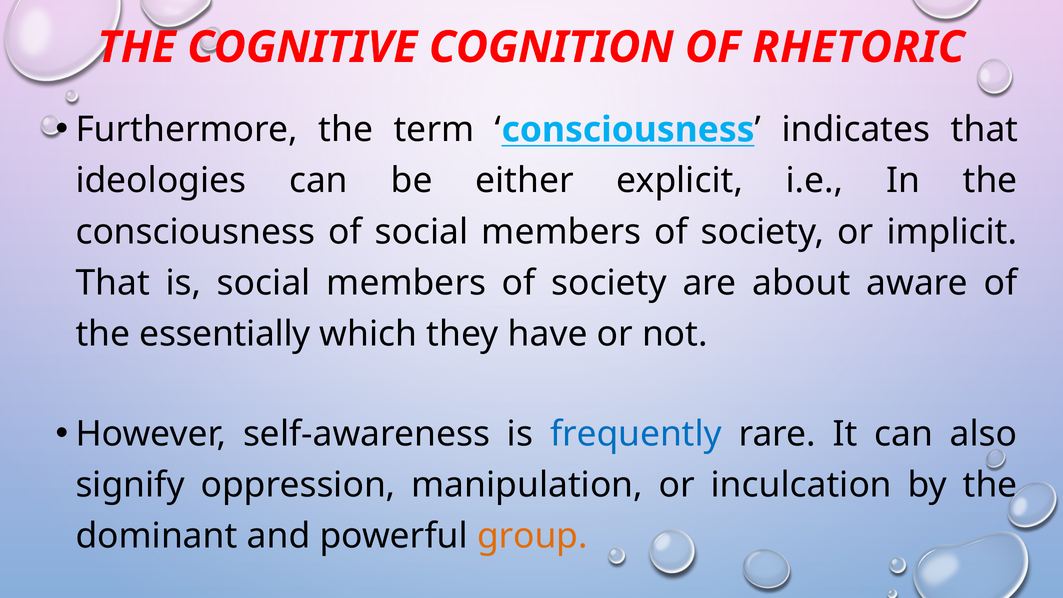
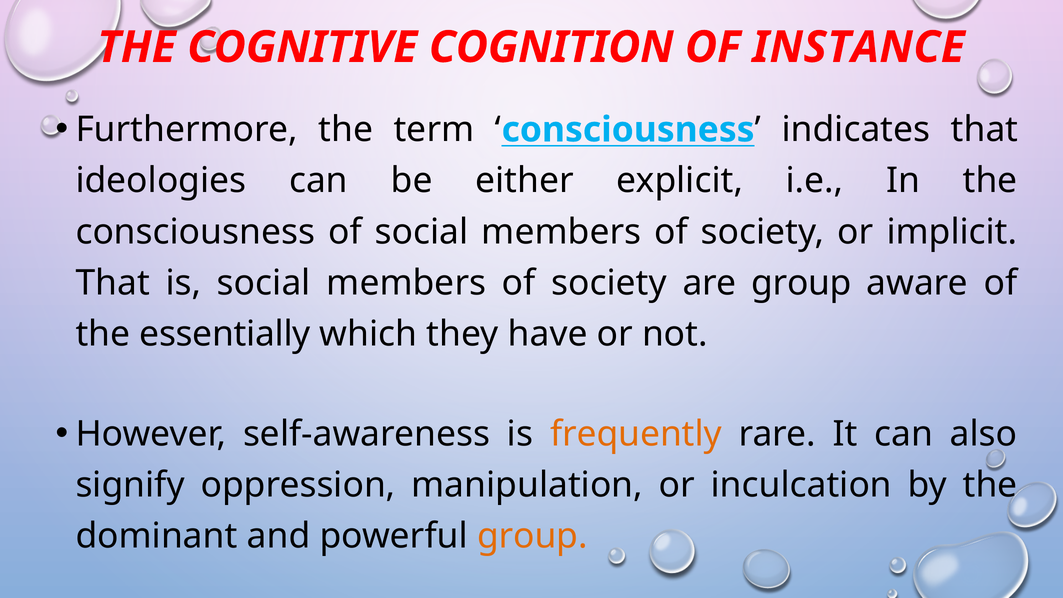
RHETORIC: RHETORIC -> INSTANCE
are about: about -> group
frequently colour: blue -> orange
